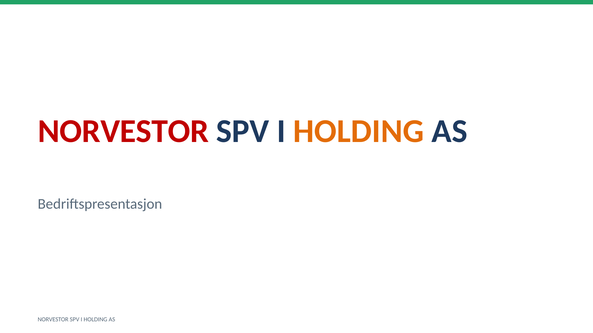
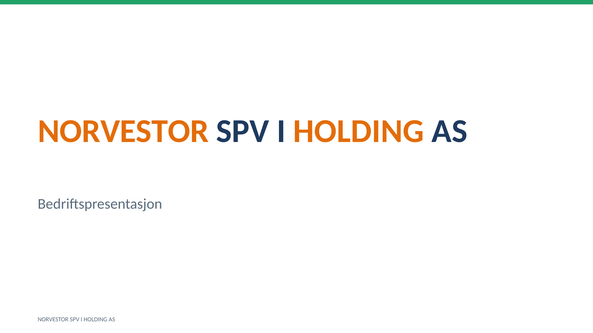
NORVESTOR at (123, 132) colour: red -> orange
